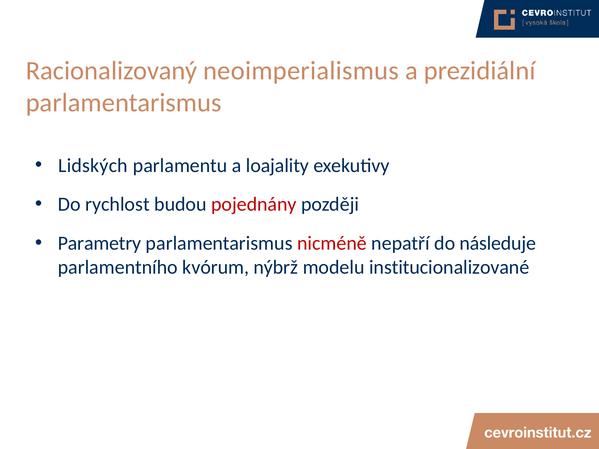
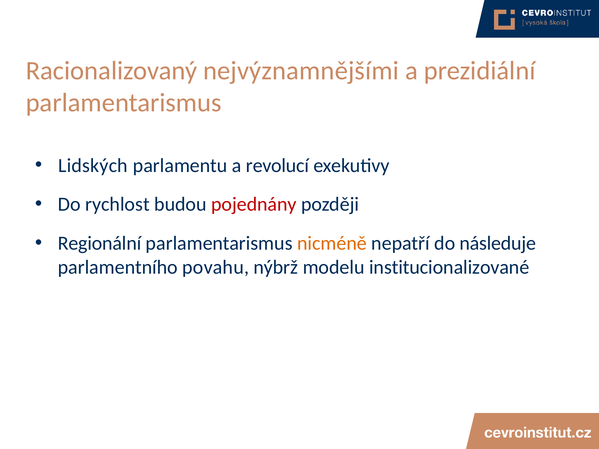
neoimperialismus: neoimperialismus -> nejvýznamnějšími
loajality: loajality -> revolucí
Parametry: Parametry -> Regionální
nicméně colour: red -> orange
kvórum: kvórum -> povahu
